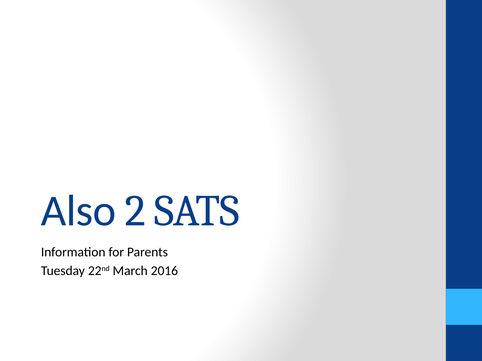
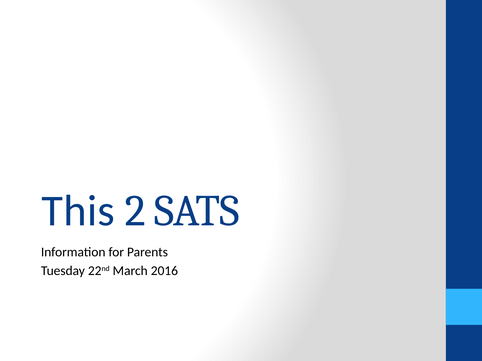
Also: Also -> This
